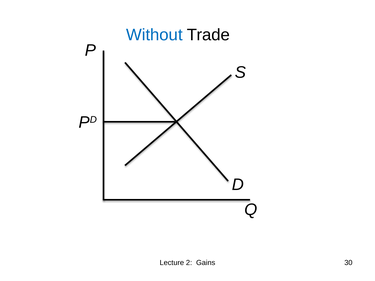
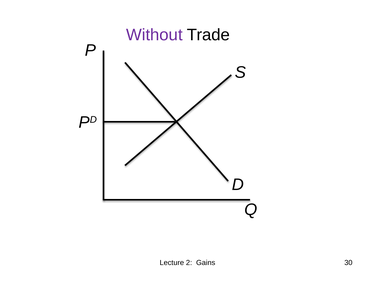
Without colour: blue -> purple
